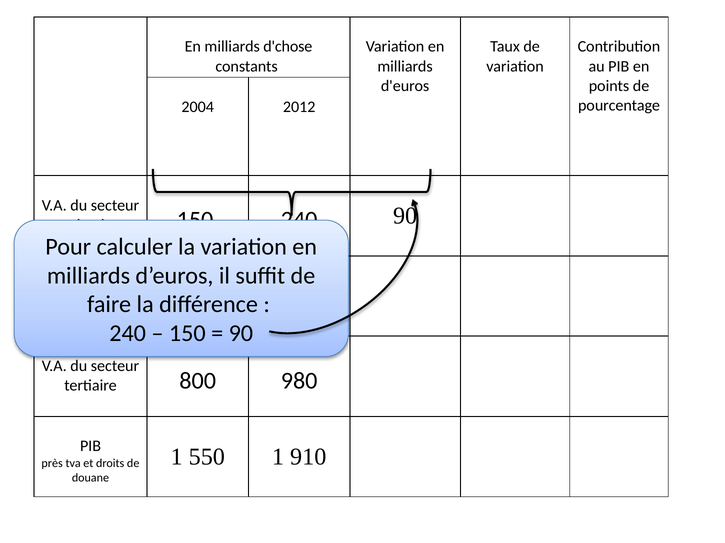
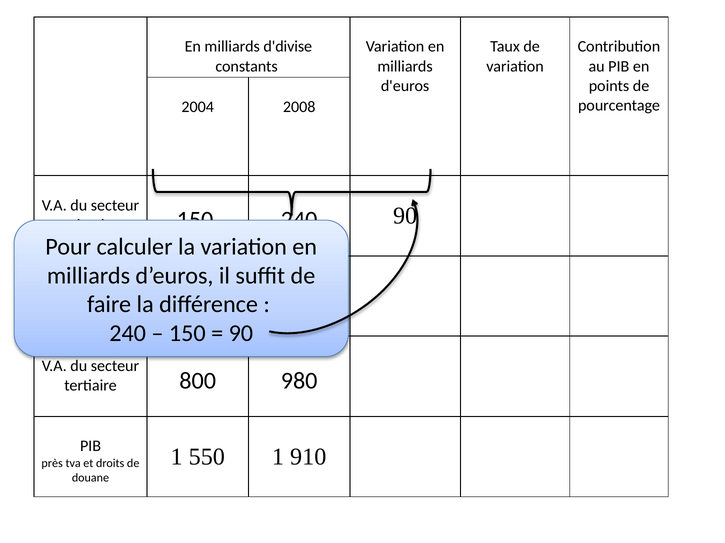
d'chose: d'chose -> d'divise
2012: 2012 -> 2008
